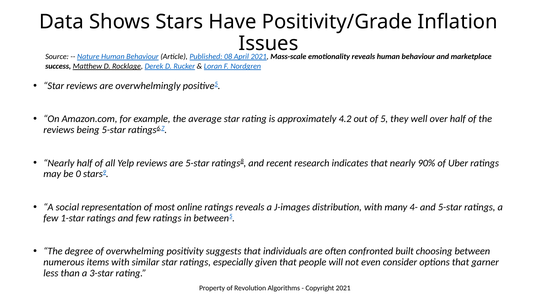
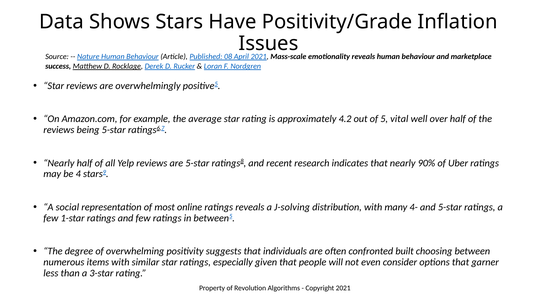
they: they -> vital
0: 0 -> 4
J-images: J-images -> J-solving
